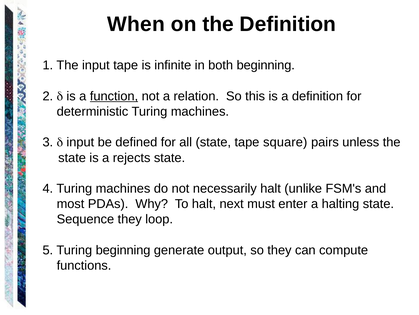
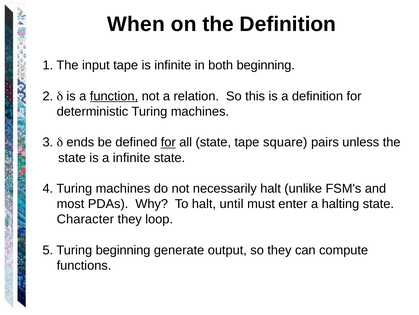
input at (80, 142): input -> ends
for at (168, 142) underline: none -> present
a rejects: rejects -> infinite
next: next -> until
Sequence: Sequence -> Character
